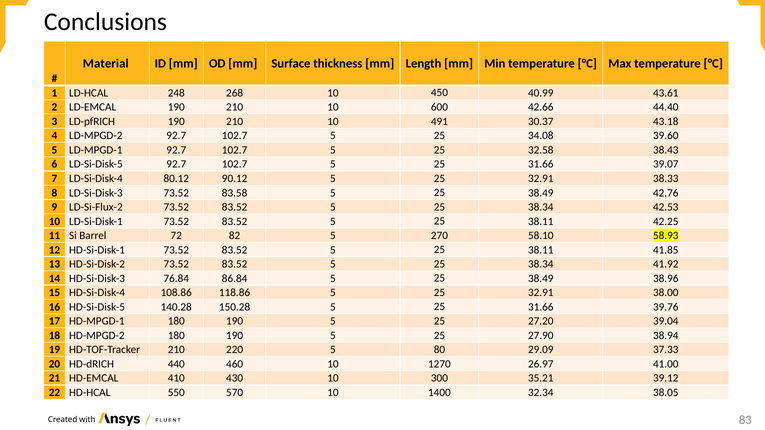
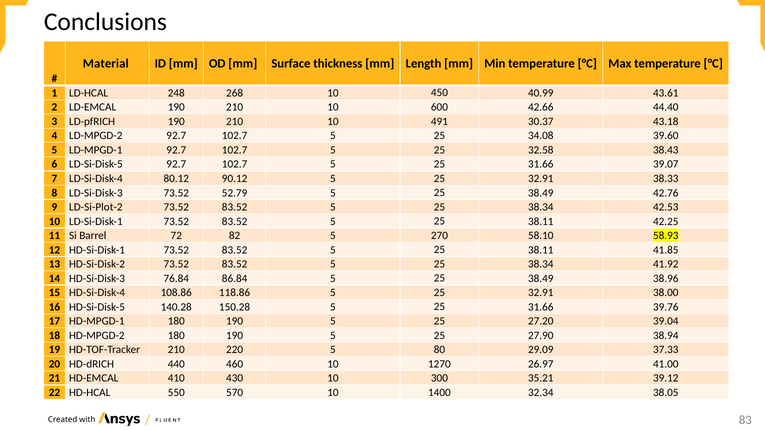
83.58: 83.58 -> 52.79
LD-Si-Flux-2: LD-Si-Flux-2 -> LD-Si-Plot-2
